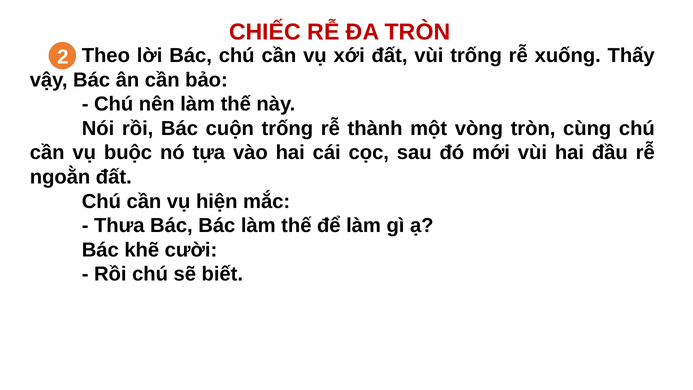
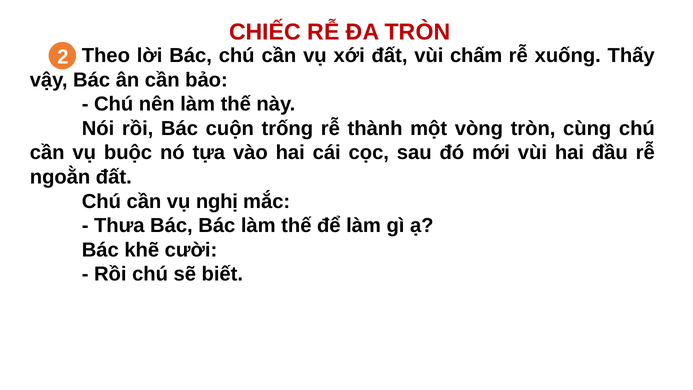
vùi trống: trống -> chấm
hiện: hiện -> nghị
